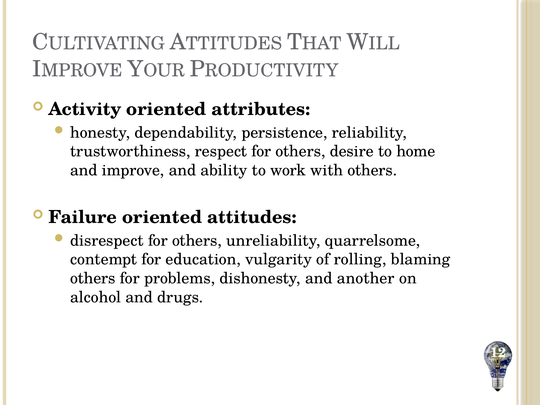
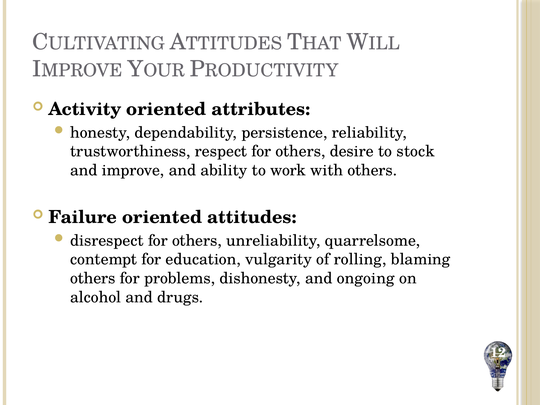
home: home -> stock
another: another -> ongoing
